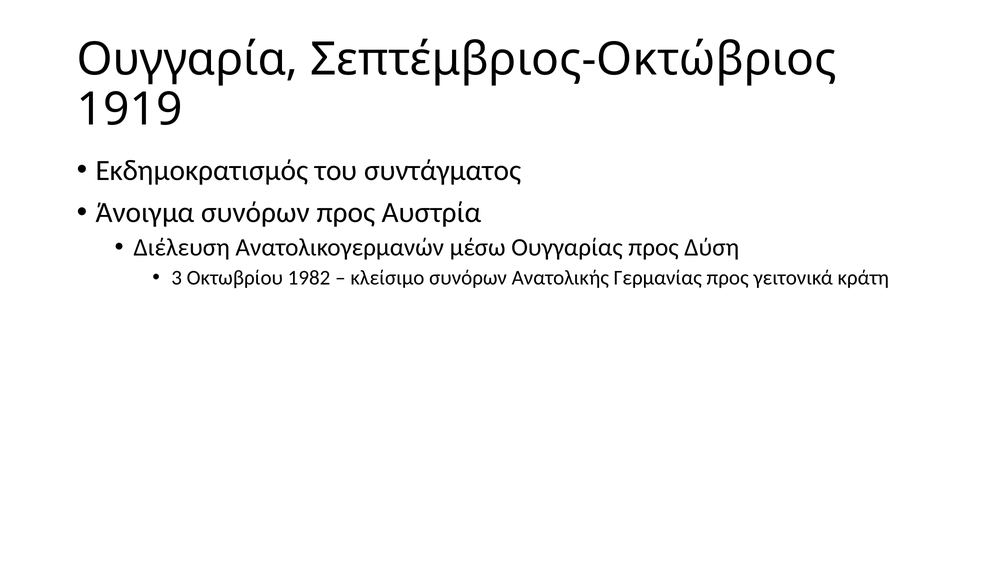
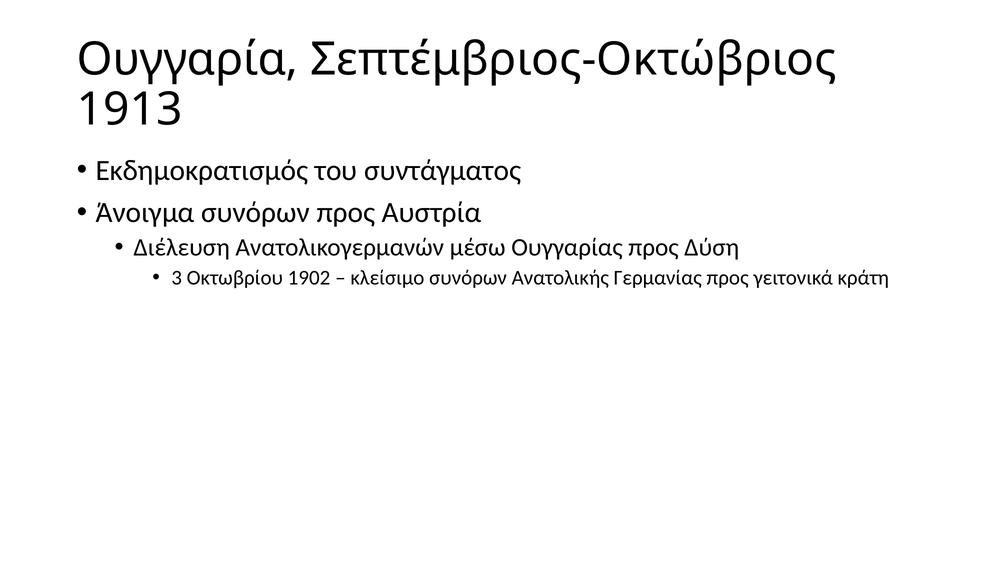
1919: 1919 -> 1913
1982: 1982 -> 1902
